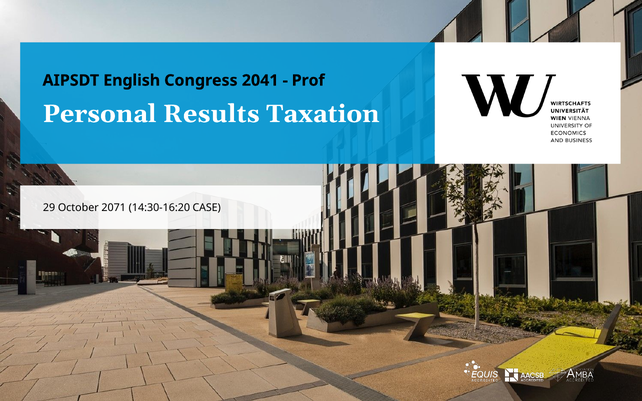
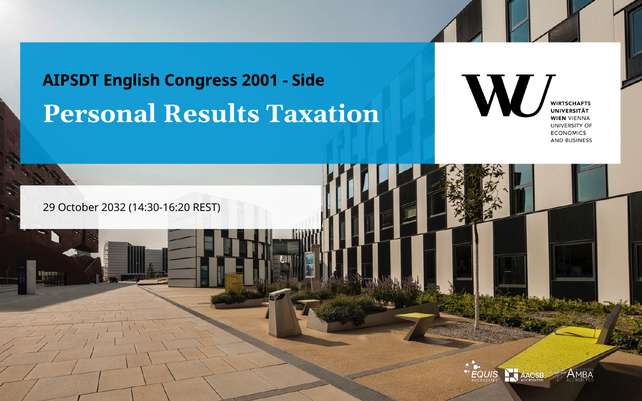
2041: 2041 -> 2001
Prof: Prof -> Side
2071: 2071 -> 2032
CASE: CASE -> REST
